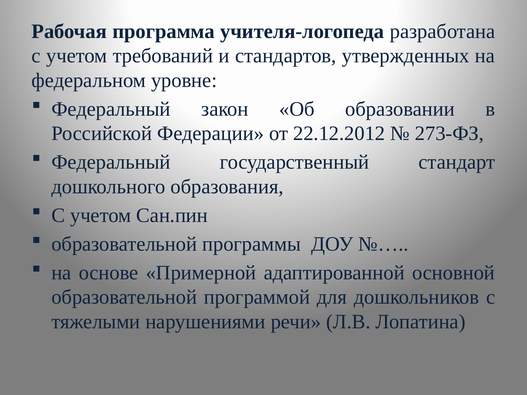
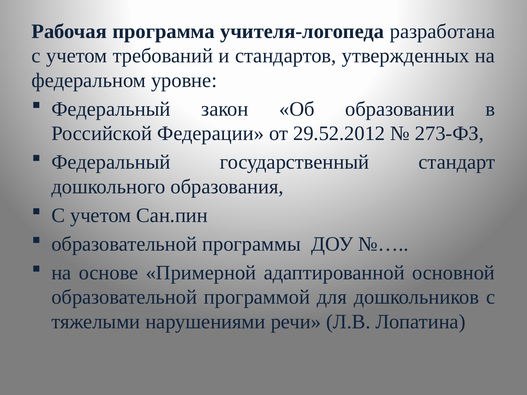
22.12.2012: 22.12.2012 -> 29.52.2012
